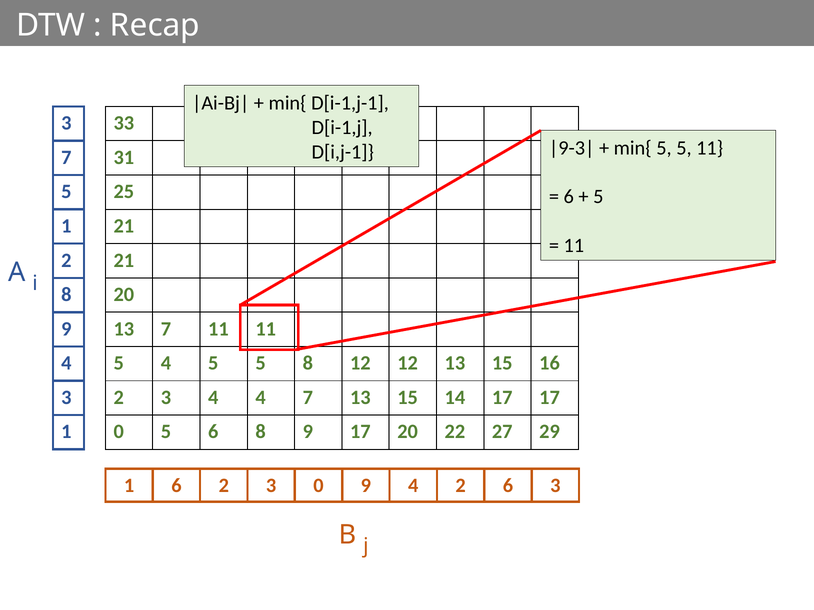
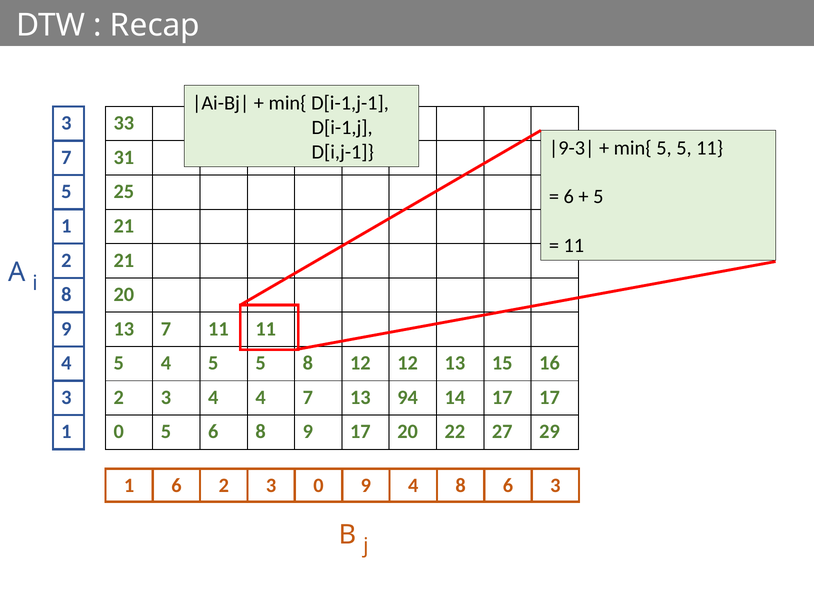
7 13 15: 15 -> 94
4 2: 2 -> 8
